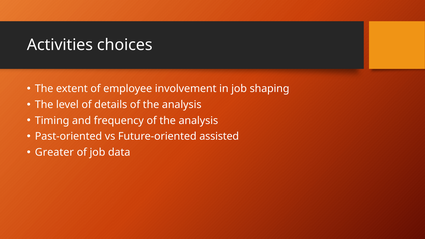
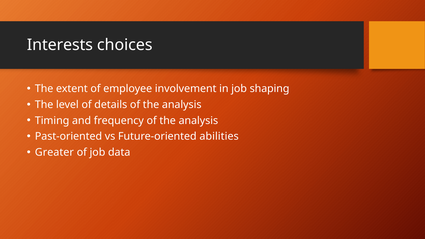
Activities: Activities -> Interests
assisted: assisted -> abilities
